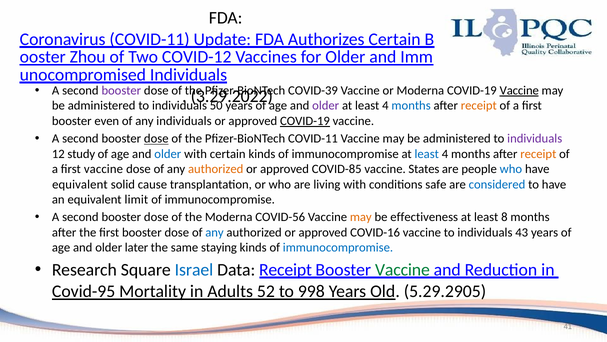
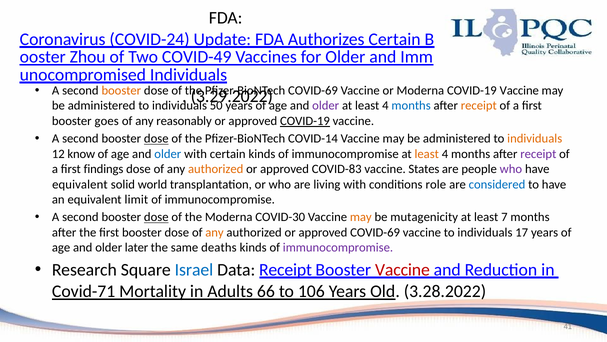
Coronavirus COVID-11: COVID-11 -> COVID-24
COVID-12: COVID-12 -> COVID-49
booster at (121, 90) colour: purple -> orange
COVID-39 at (313, 90): COVID-39 -> COVID-69
Vaccine at (519, 90) underline: present -> none
even: even -> goes
any individuals: individuals -> reasonably
Pfizer-BioNTech COVID-11: COVID-11 -> COVID-14
individuals at (535, 138) colour: purple -> orange
study: study -> know
least at (427, 154) colour: blue -> orange
receipt at (538, 154) colour: orange -> purple
first vaccine: vaccine -> findings
COVID-85: COVID-85 -> COVID-83
who at (511, 169) colour: blue -> purple
cause: cause -> world
safe: safe -> role
dose at (156, 217) underline: none -> present
COVID-56: COVID-56 -> COVID-30
effectiveness: effectiveness -> mutagenicity
8: 8 -> 7
any at (215, 232) colour: blue -> orange
approved COVID-16: COVID-16 -> COVID-69
43: 43 -> 17
staying: staying -> deaths
immunocompromise at (338, 247) colour: blue -> purple
Vaccine at (402, 269) colour: green -> red
Covid-95: Covid-95 -> Covid-71
52: 52 -> 66
998: 998 -> 106
5.29.2905: 5.29.2905 -> 3.28.2022
